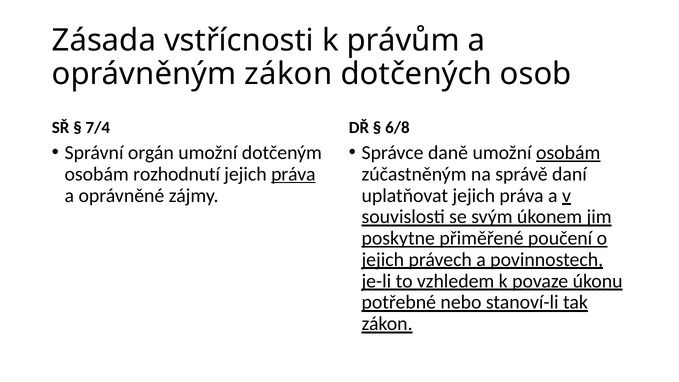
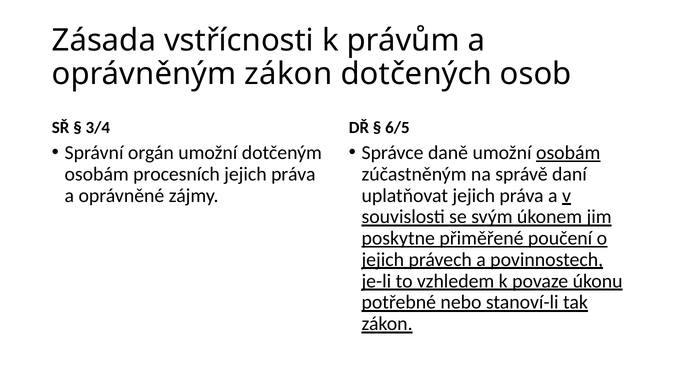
7/4: 7/4 -> 3/4
6/8: 6/8 -> 6/5
rozhodnutí: rozhodnutí -> procesních
práva at (293, 174) underline: present -> none
